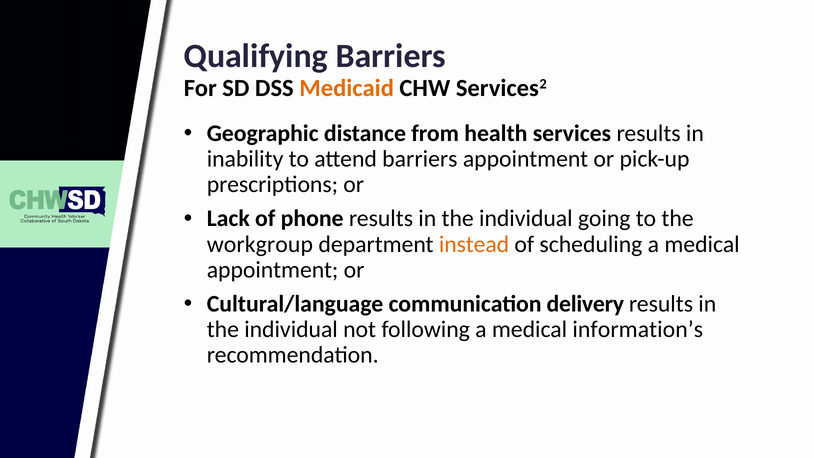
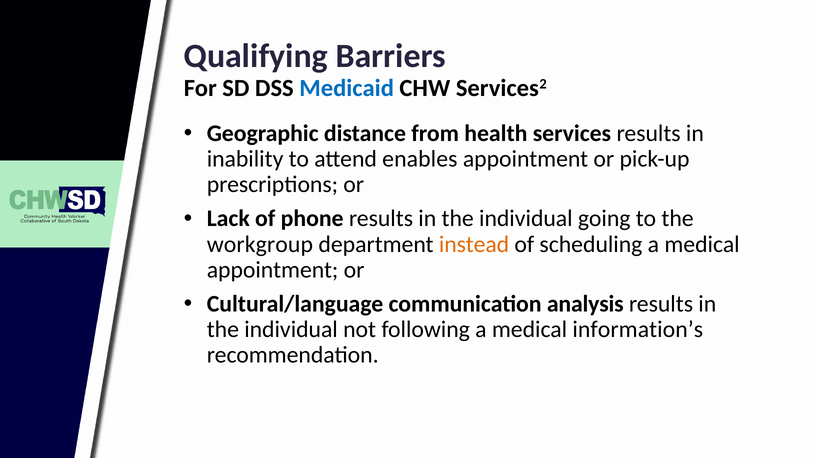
Medicaid colour: orange -> blue
attend barriers: barriers -> enables
delivery: delivery -> analysis
